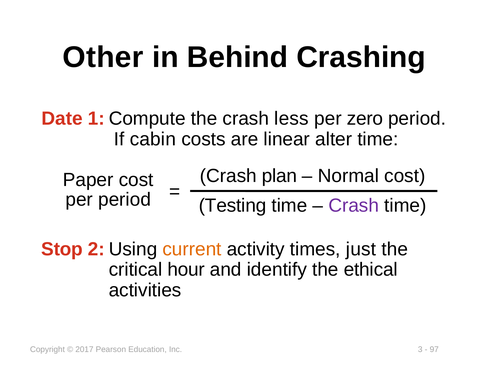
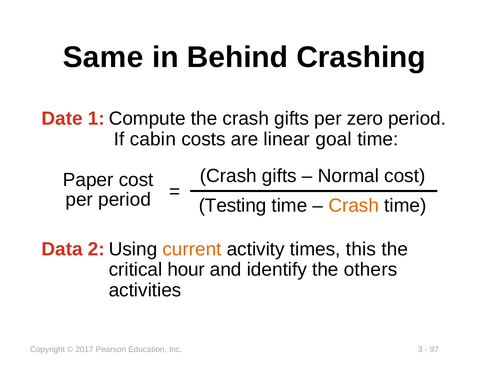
Other: Other -> Same
the crash less: less -> gifts
alter: alter -> goal
plan at (279, 176): plan -> gifts
Crash at (354, 206) colour: purple -> orange
Stop: Stop -> Data
just: just -> this
ethical: ethical -> others
